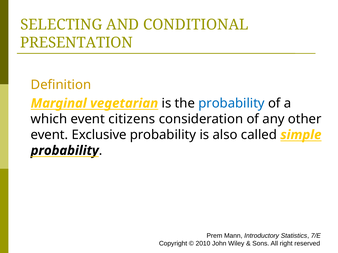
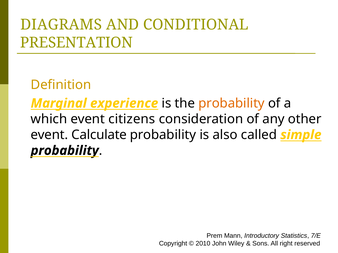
SELECTING: SELECTING -> DIAGRAMS
vegetarian: vegetarian -> experience
probability at (232, 104) colour: blue -> orange
Exclusive: Exclusive -> Calculate
